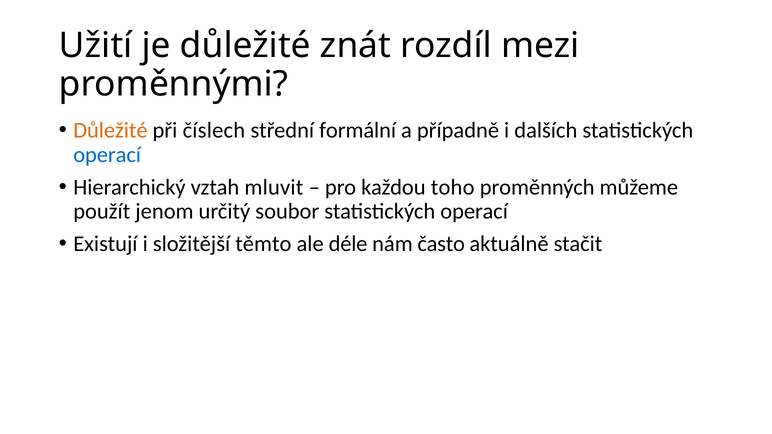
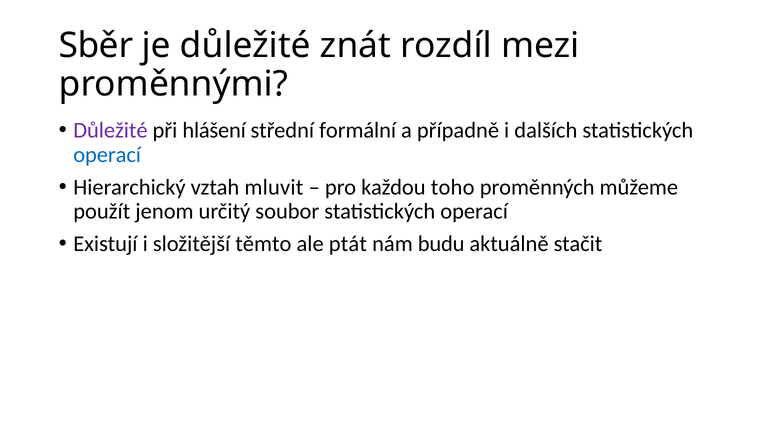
Užití: Užití -> Sběr
Důležité at (110, 131) colour: orange -> purple
číslech: číslech -> hlášení
déle: déle -> ptát
často: často -> budu
